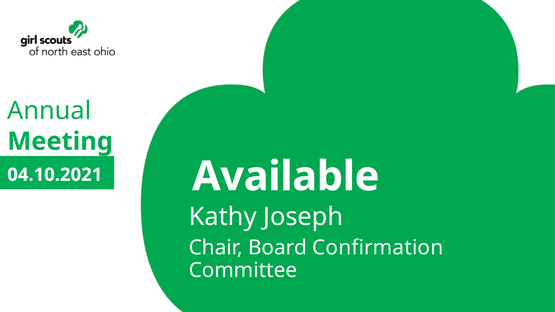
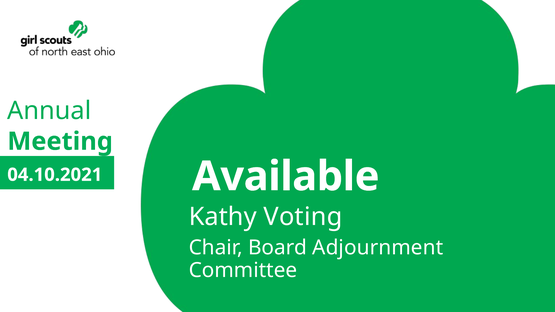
Joseph: Joseph -> Voting
Confirmation: Confirmation -> Adjournment
